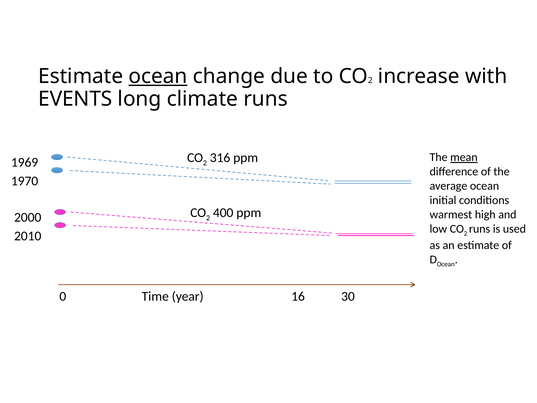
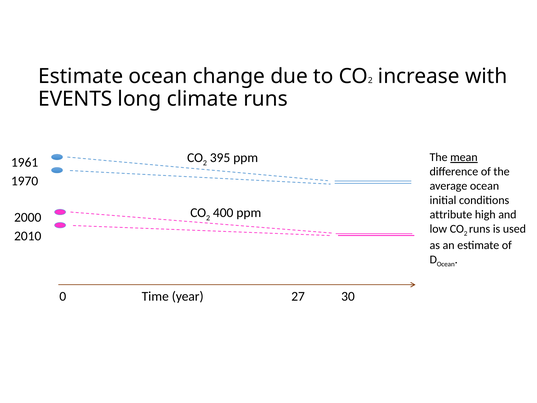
ocean at (158, 76) underline: present -> none
316: 316 -> 395
1969: 1969 -> 1961
warmest: warmest -> attribute
16: 16 -> 27
